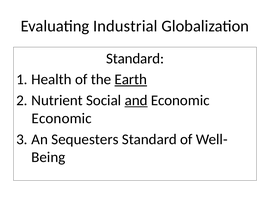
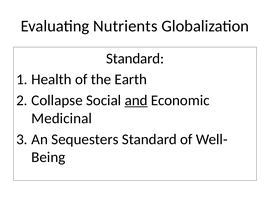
Industrial: Industrial -> Nutrients
Earth underline: present -> none
Nutrient: Nutrient -> Collapse
Economic at (62, 119): Economic -> Medicinal
